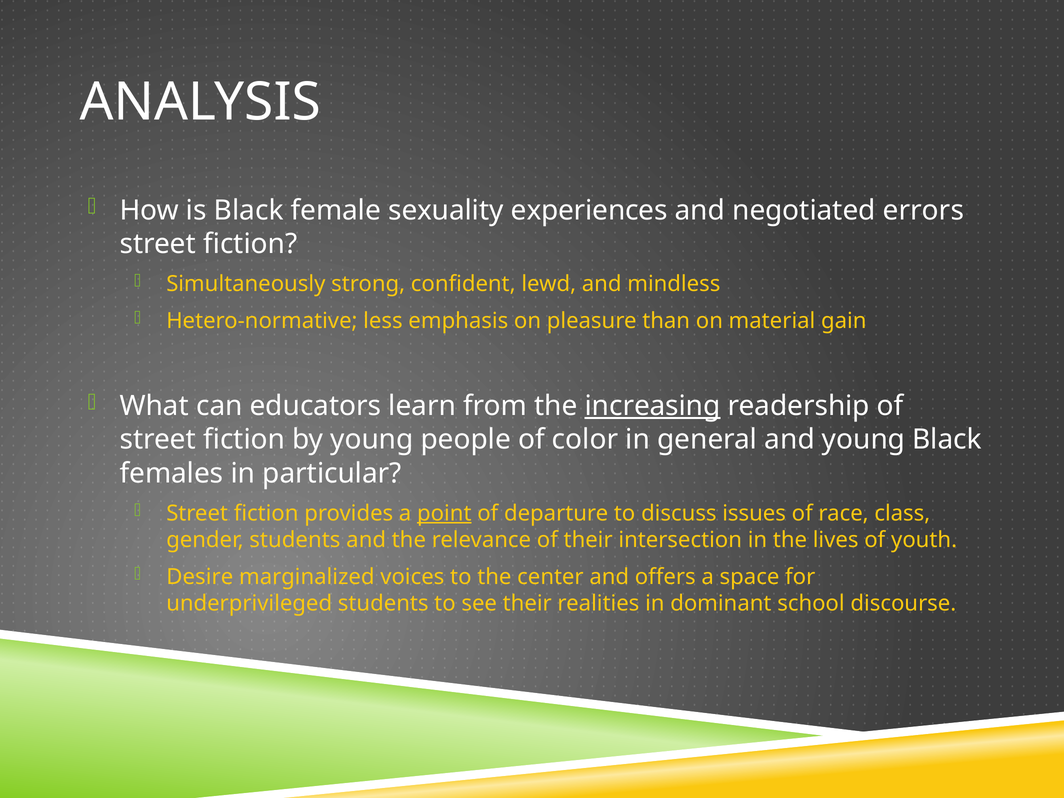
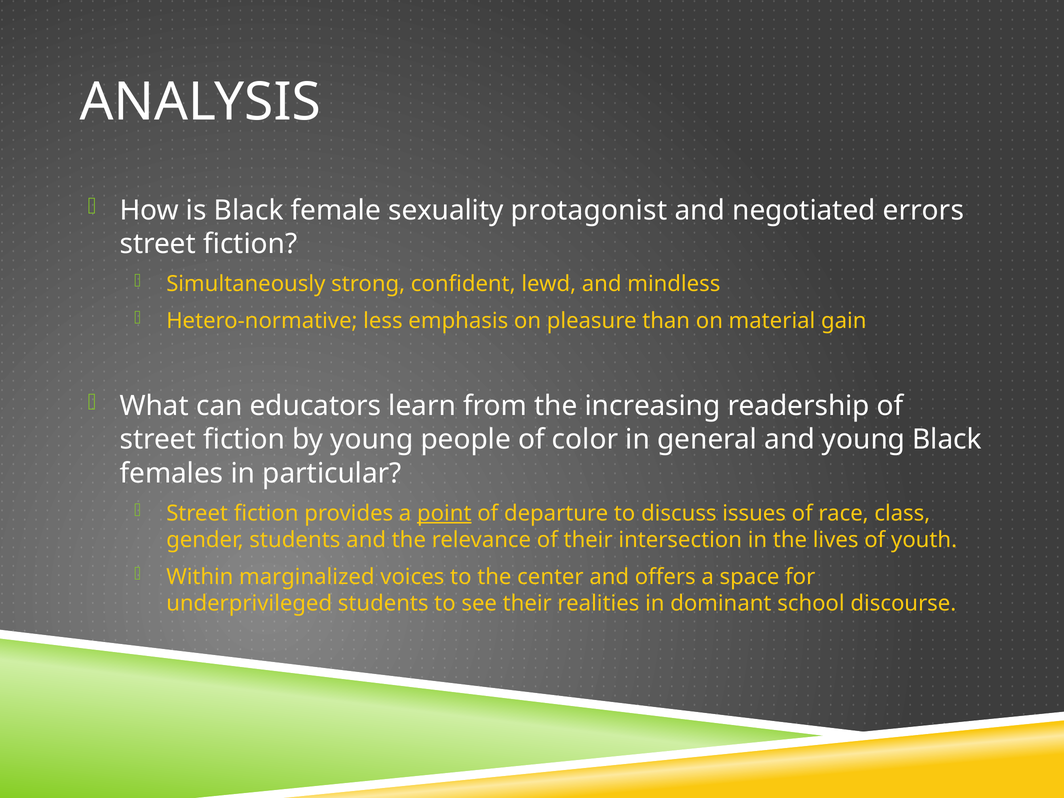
experiences: experiences -> protagonist
increasing underline: present -> none
Desire: Desire -> Within
